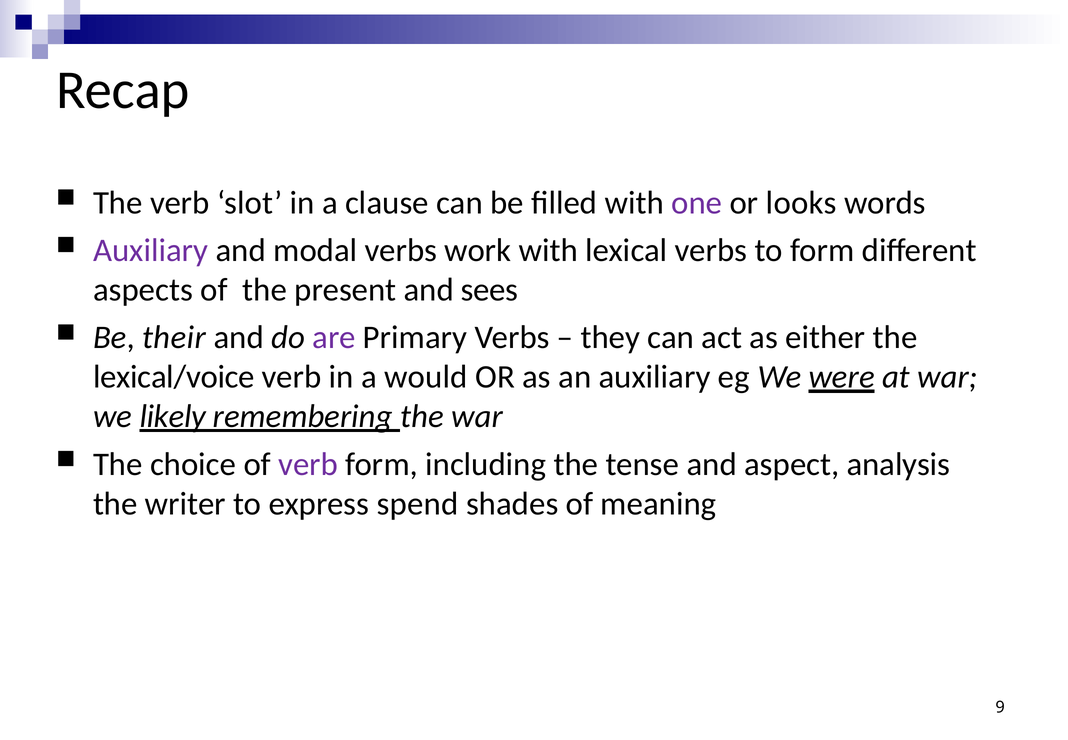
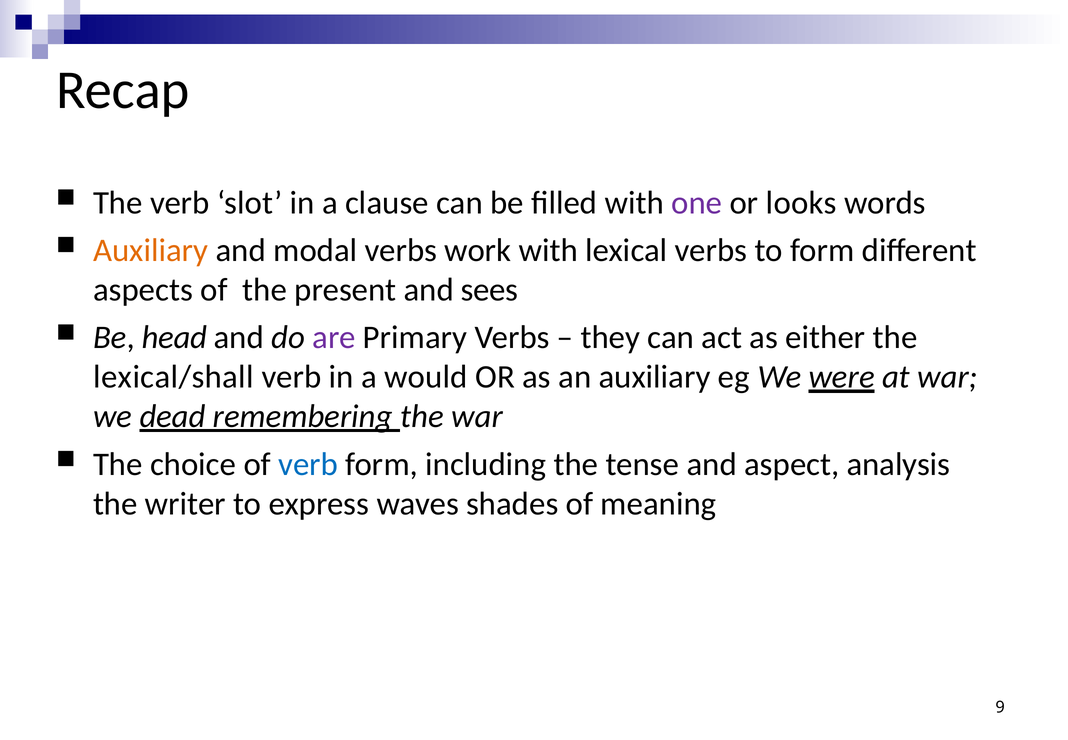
Auxiliary at (151, 250) colour: purple -> orange
their: their -> head
lexical/voice: lexical/voice -> lexical/shall
likely: likely -> dead
verb at (308, 464) colour: purple -> blue
spend: spend -> waves
